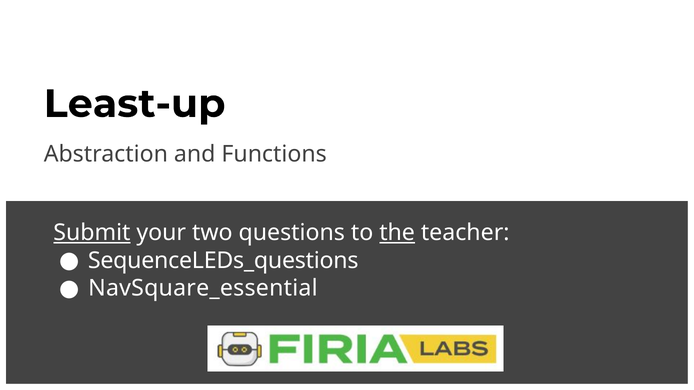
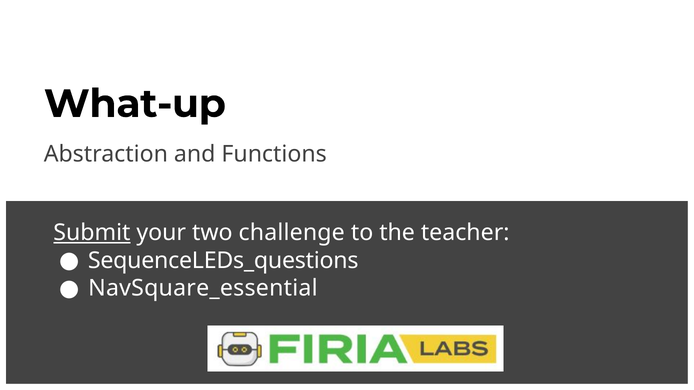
Least-up: Least-up -> What-up
questions: questions -> challenge
the underline: present -> none
